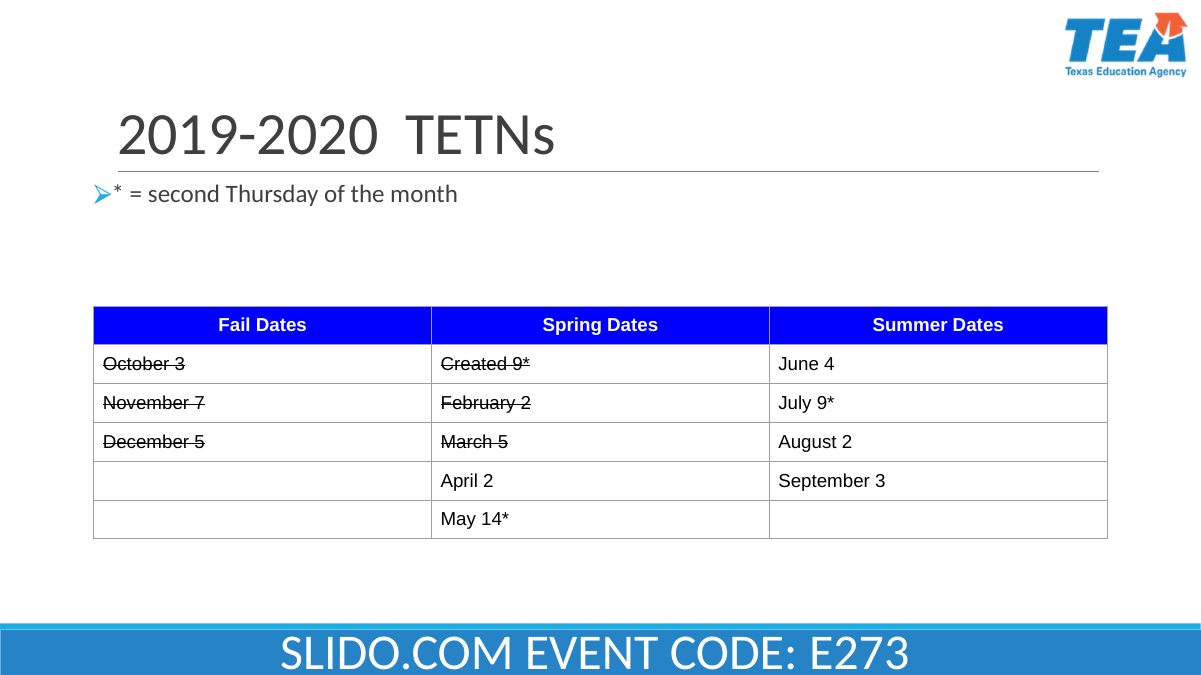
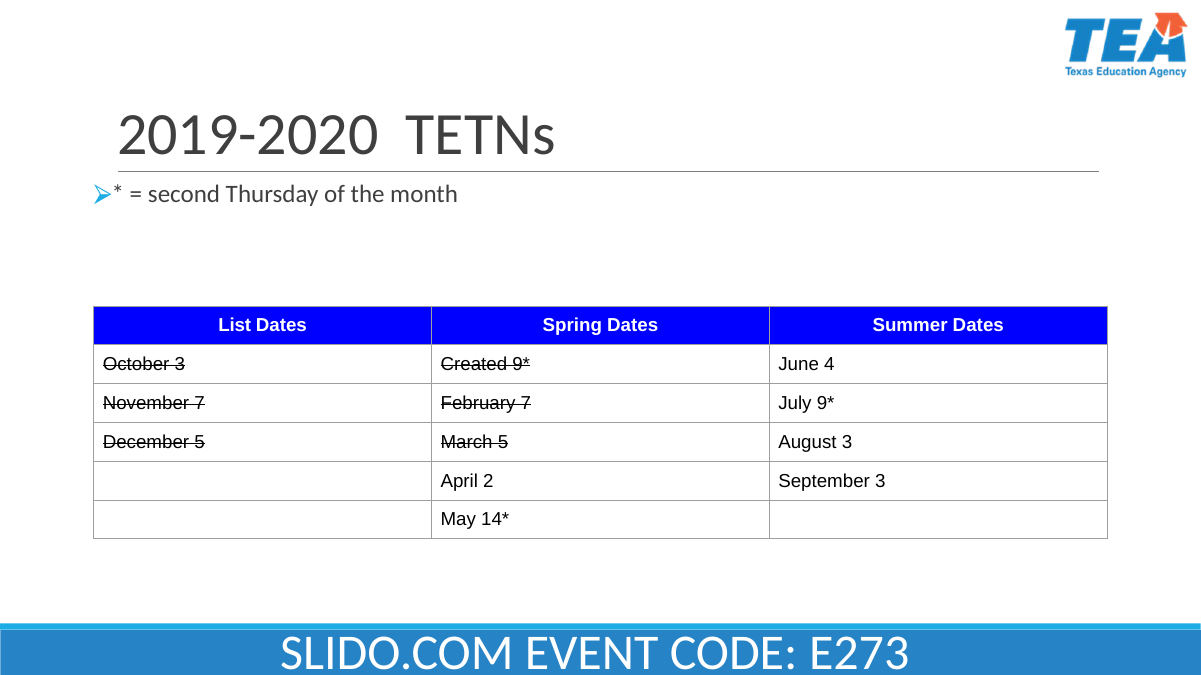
Fail: Fail -> List
February 2: 2 -> 7
August 2: 2 -> 3
